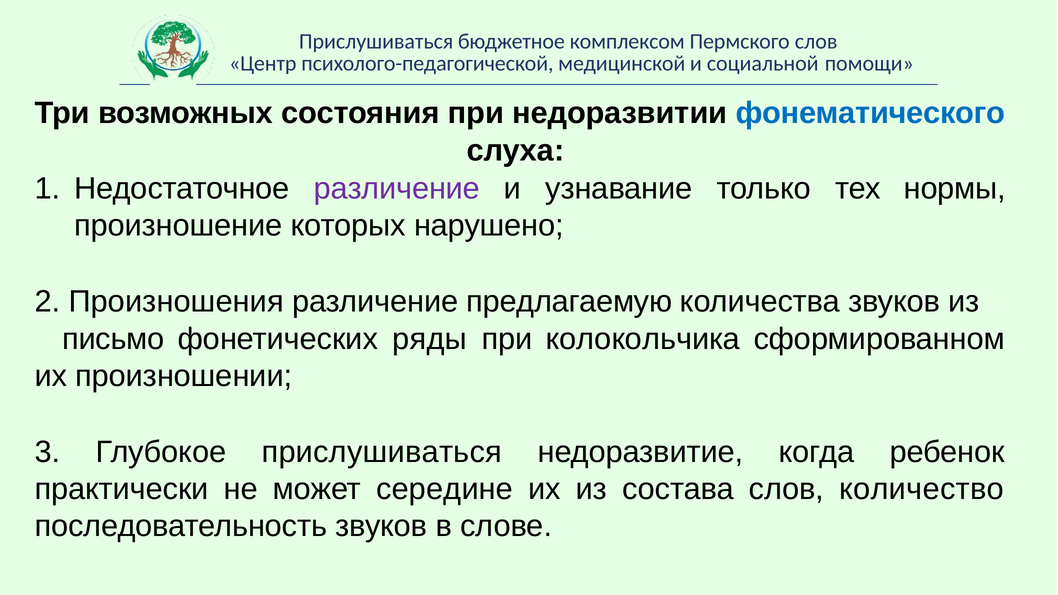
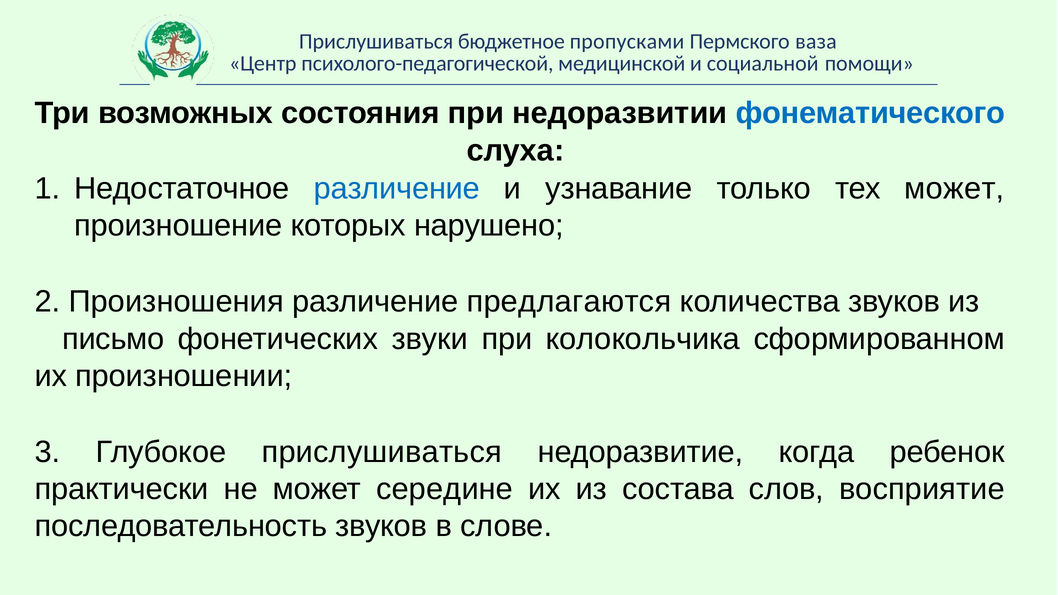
комплексом: комплексом -> пропусками
Пермского слов: слов -> ваза
различение at (397, 188) colour: purple -> blue
тех нормы: нормы -> может
предлагаемую: предлагаемую -> предлагаются
ряды: ряды -> звуки
количество: количество -> восприятие
